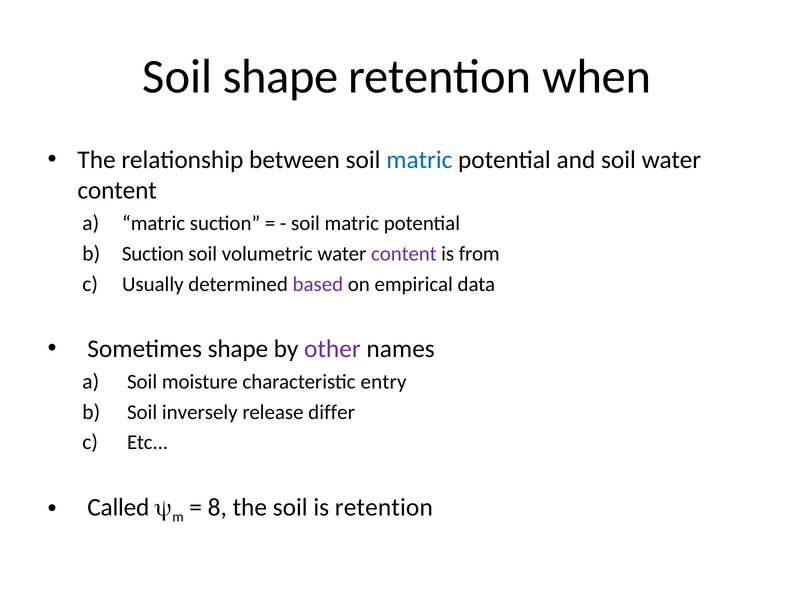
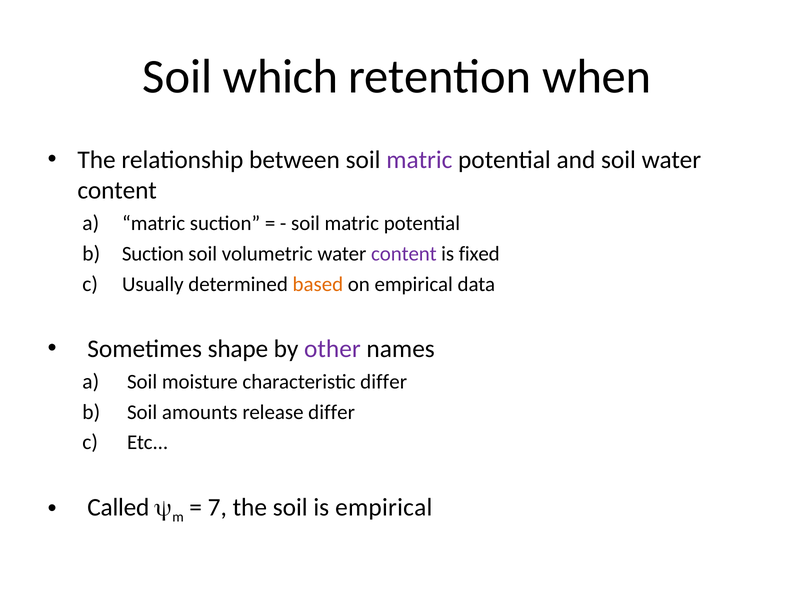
Soil shape: shape -> which
matric at (419, 160) colour: blue -> purple
from: from -> fixed
based colour: purple -> orange
characteristic entry: entry -> differ
inversely: inversely -> amounts
8: 8 -> 7
is retention: retention -> empirical
